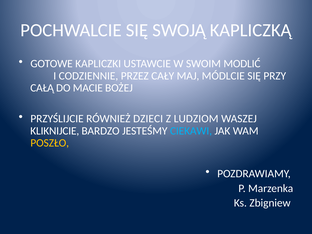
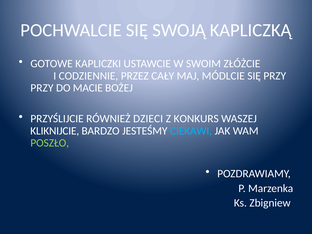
MODLIĆ: MODLIĆ -> ZŁÓŻCIE
CAŁĄ at (42, 88): CAŁĄ -> PRZY
LUDZIOM: LUDZIOM -> KONKURS
POSZŁO colour: yellow -> light green
